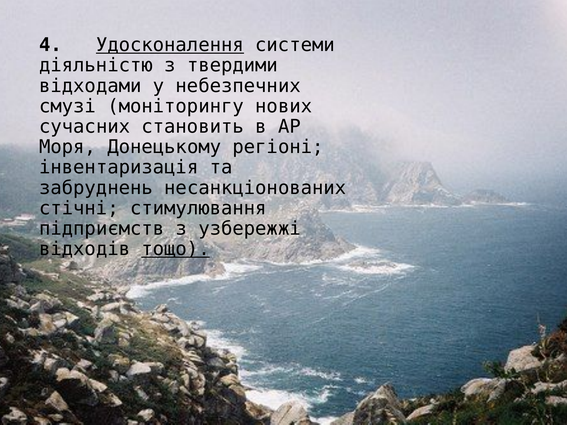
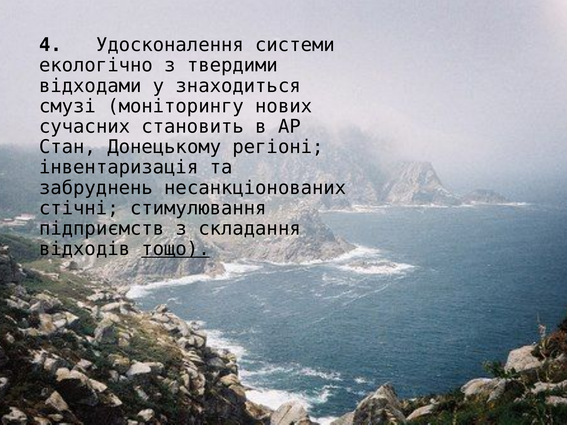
Удосконалення underline: present -> none
діяльністю: діяльністю -> екологічно
небезпечних: небезпечних -> знаходиться
Моря: Моря -> Стан
узбережжі: узбережжі -> складання
